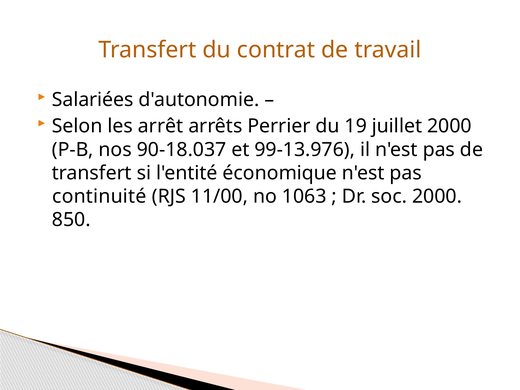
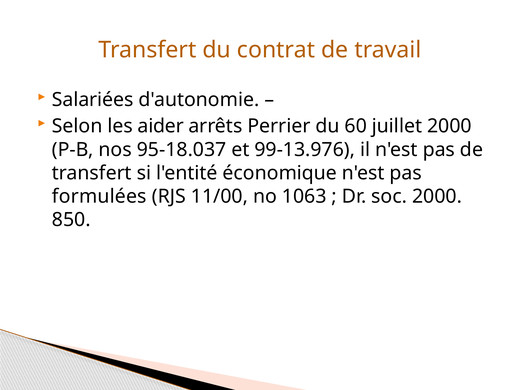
arrêt: arrêt -> aider
19: 19 -> 60
90-18.037: 90-18.037 -> 95-18.037
continuité: continuité -> formulées
